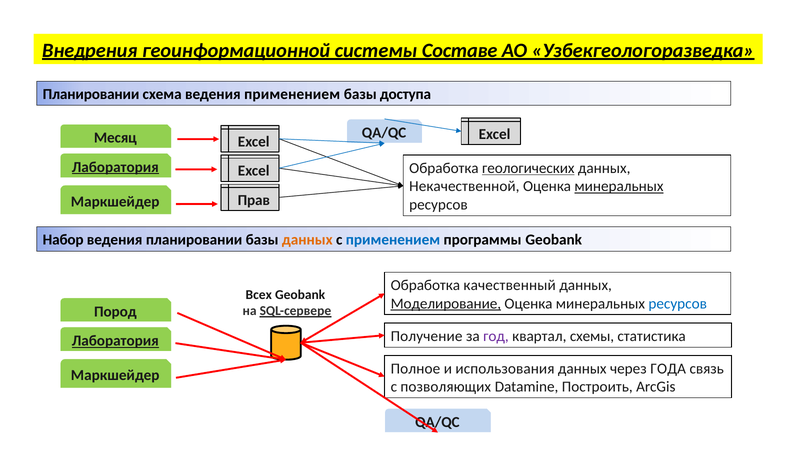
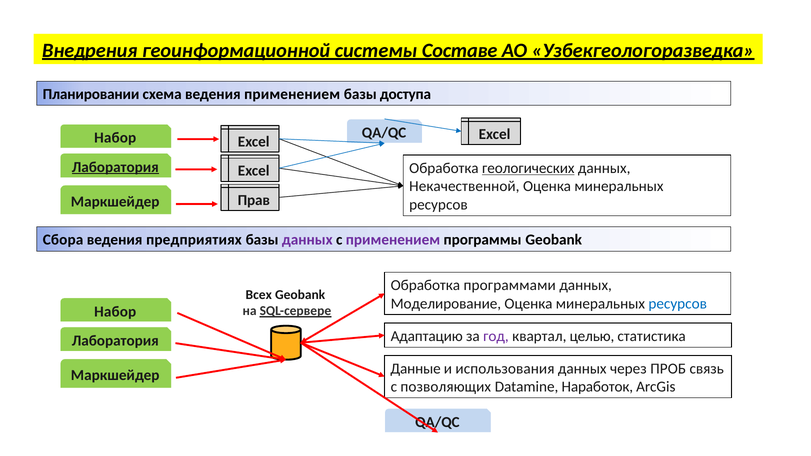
Месяц at (115, 138): Месяц -> Набор
минеральных at (619, 187) underline: present -> none
Набор: Набор -> Сбора
ведения планировании: планировании -> предприятиях
данных at (307, 240) colour: orange -> purple
применением at (393, 240) colour: blue -> purple
качественный: качественный -> программами
Моделирование underline: present -> none
Пород at (115, 312): Пород -> Набор
Получение: Получение -> Адаптацию
схемы: схемы -> целью
Лаборатория at (115, 341) underline: present -> none
Полное: Полное -> Данные
ГОДА: ГОДА -> ПРОБ
Построить: Построить -> Наработок
